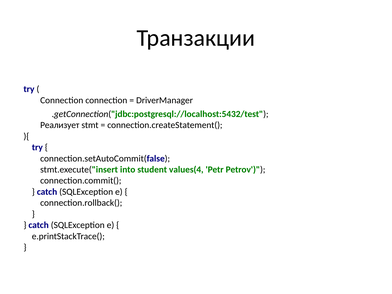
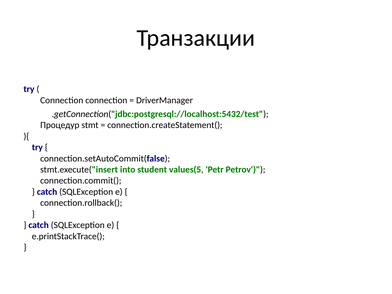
Реализует: Реализует -> Процедур
values(4: values(4 -> values(5
